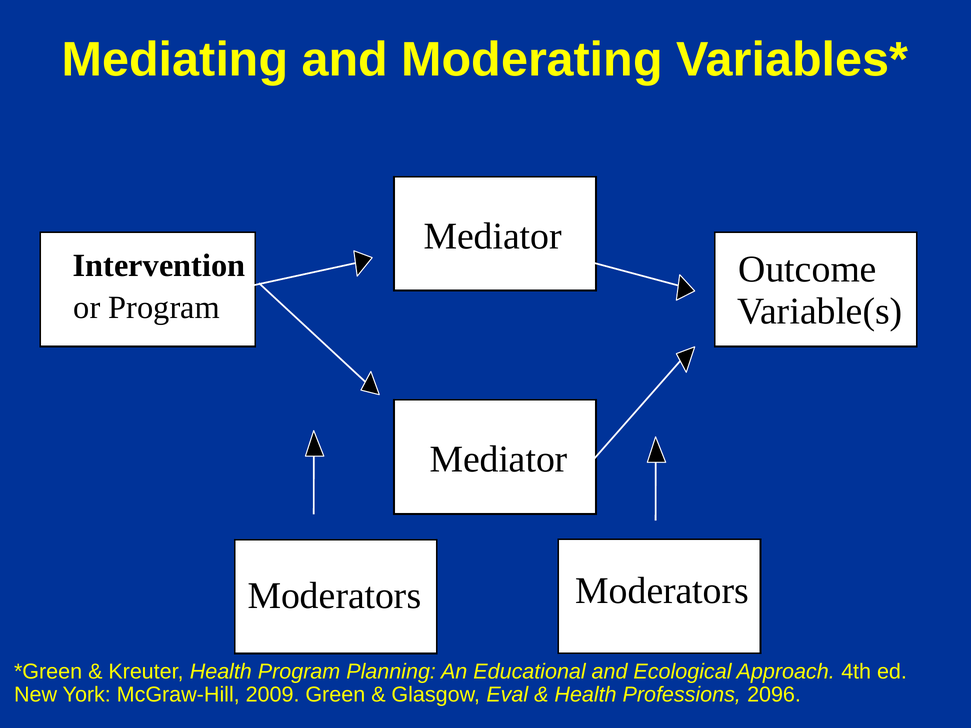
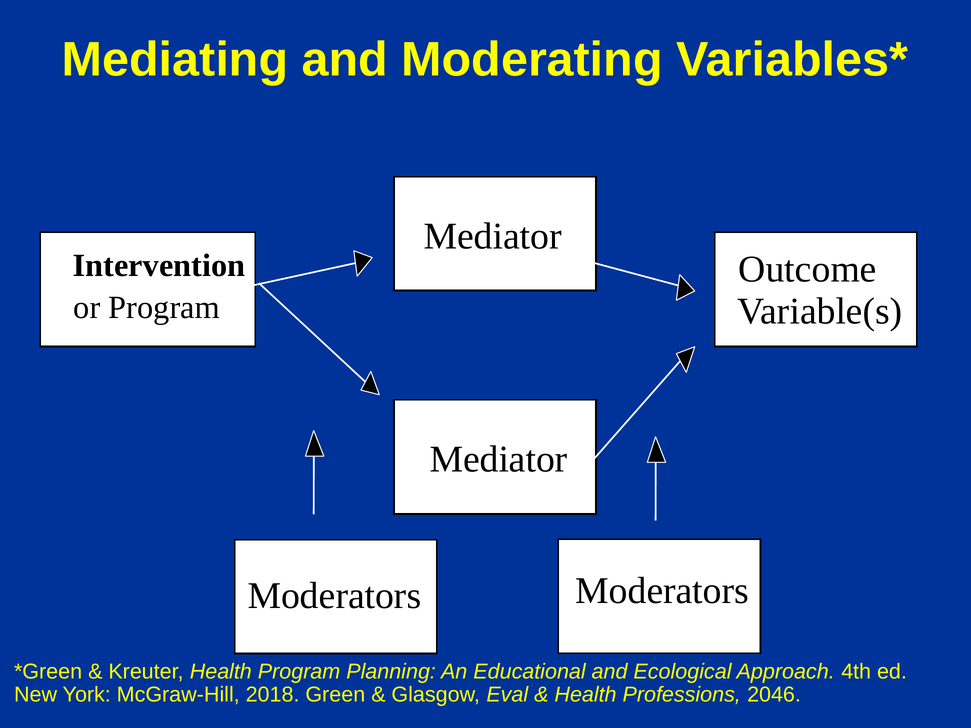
2009: 2009 -> 2018
2096: 2096 -> 2046
